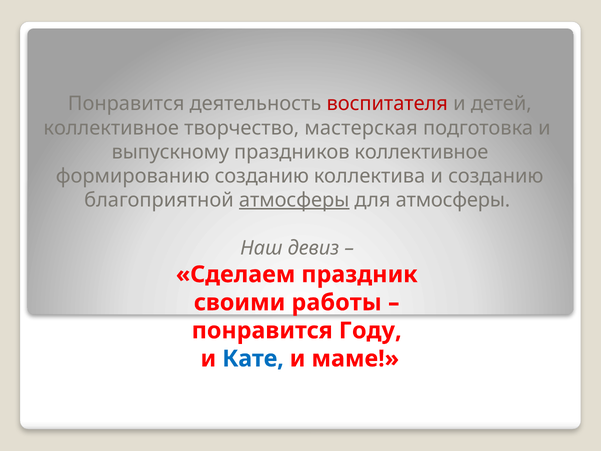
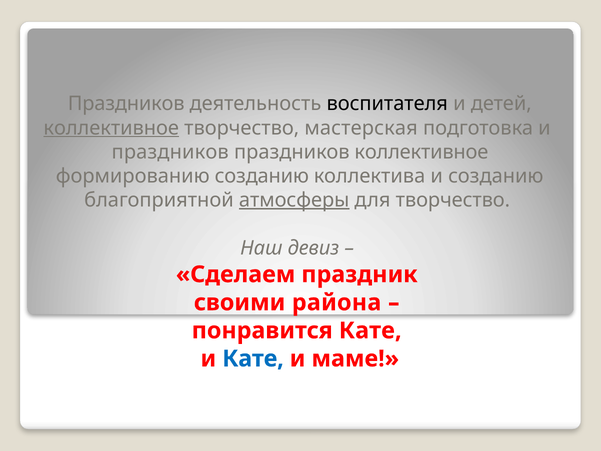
Понравится at (126, 104): Понравится -> Праздников
воспитателя colour: red -> black
коллективное at (111, 128) underline: none -> present
выпускному at (170, 152): выпускному -> праздников
для атмосферы: атмосферы -> творчество
работы: работы -> района
понравится Году: Году -> Кате
